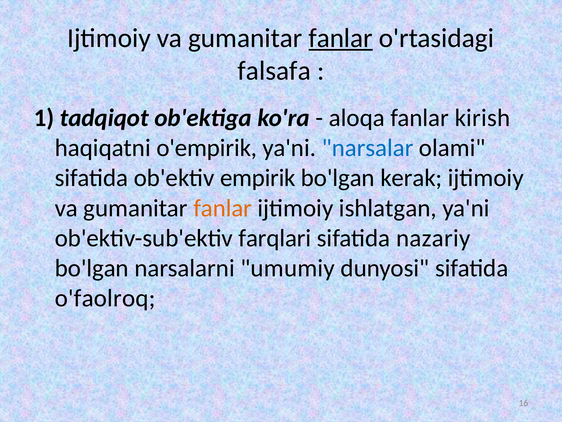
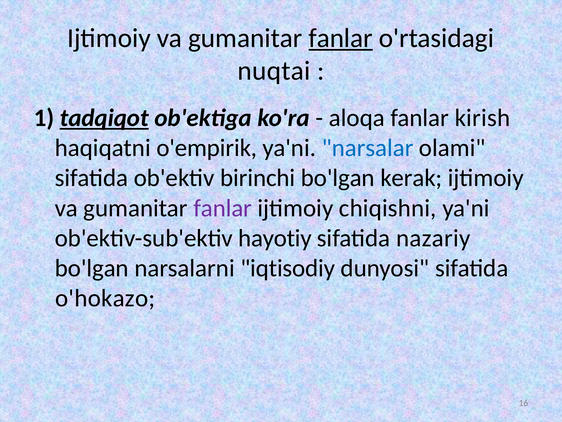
falsafa: falsafa -> nuqtai
tadqiqot underline: none -> present
empirik: empirik -> birinchi
fanlar at (223, 208) colour: orange -> purple
ishlatgan: ishlatgan -> chiqishni
farqlari: farqlari -> hayotiy
umumiy: umumiy -> iqtisodiy
o'faolroq: o'faolroq -> o'hokazo
